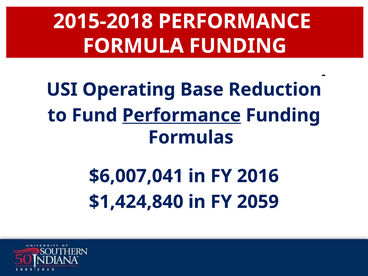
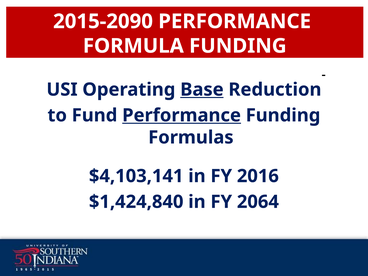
2015-2018: 2015-2018 -> 2015-2090
Base underline: none -> present
$6,007,041: $6,007,041 -> $4,103,141
2059: 2059 -> 2064
